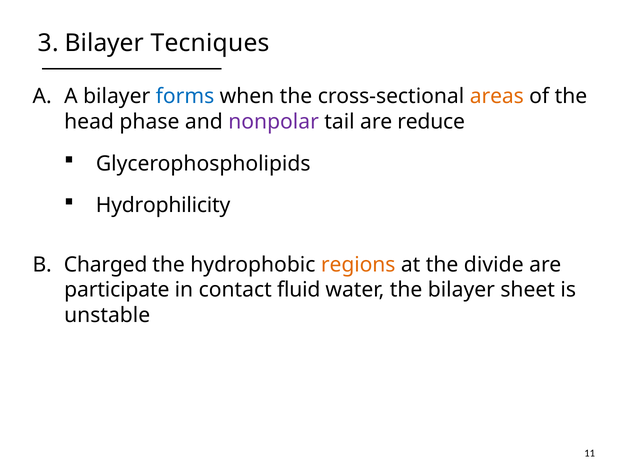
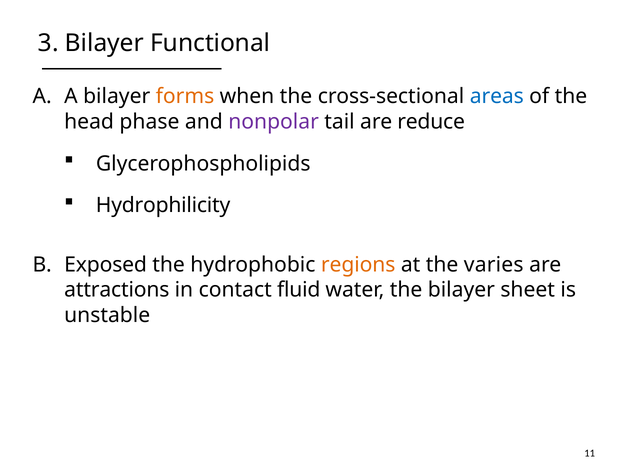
Tecniques: Tecniques -> Functional
forms colour: blue -> orange
areas colour: orange -> blue
Charged: Charged -> Exposed
divide: divide -> varies
participate: participate -> attractions
